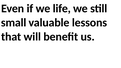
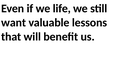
small: small -> want
